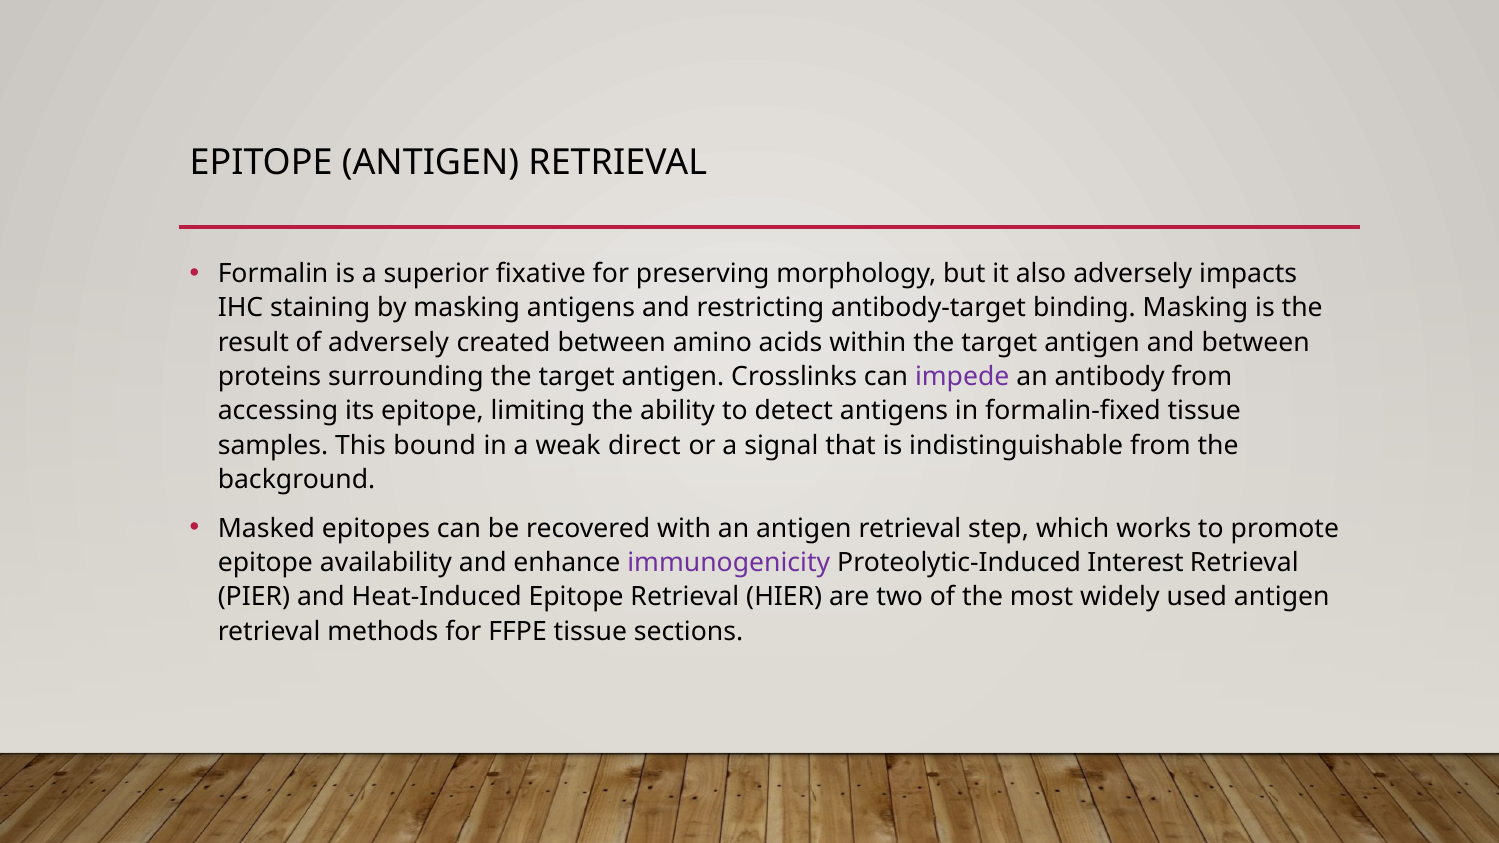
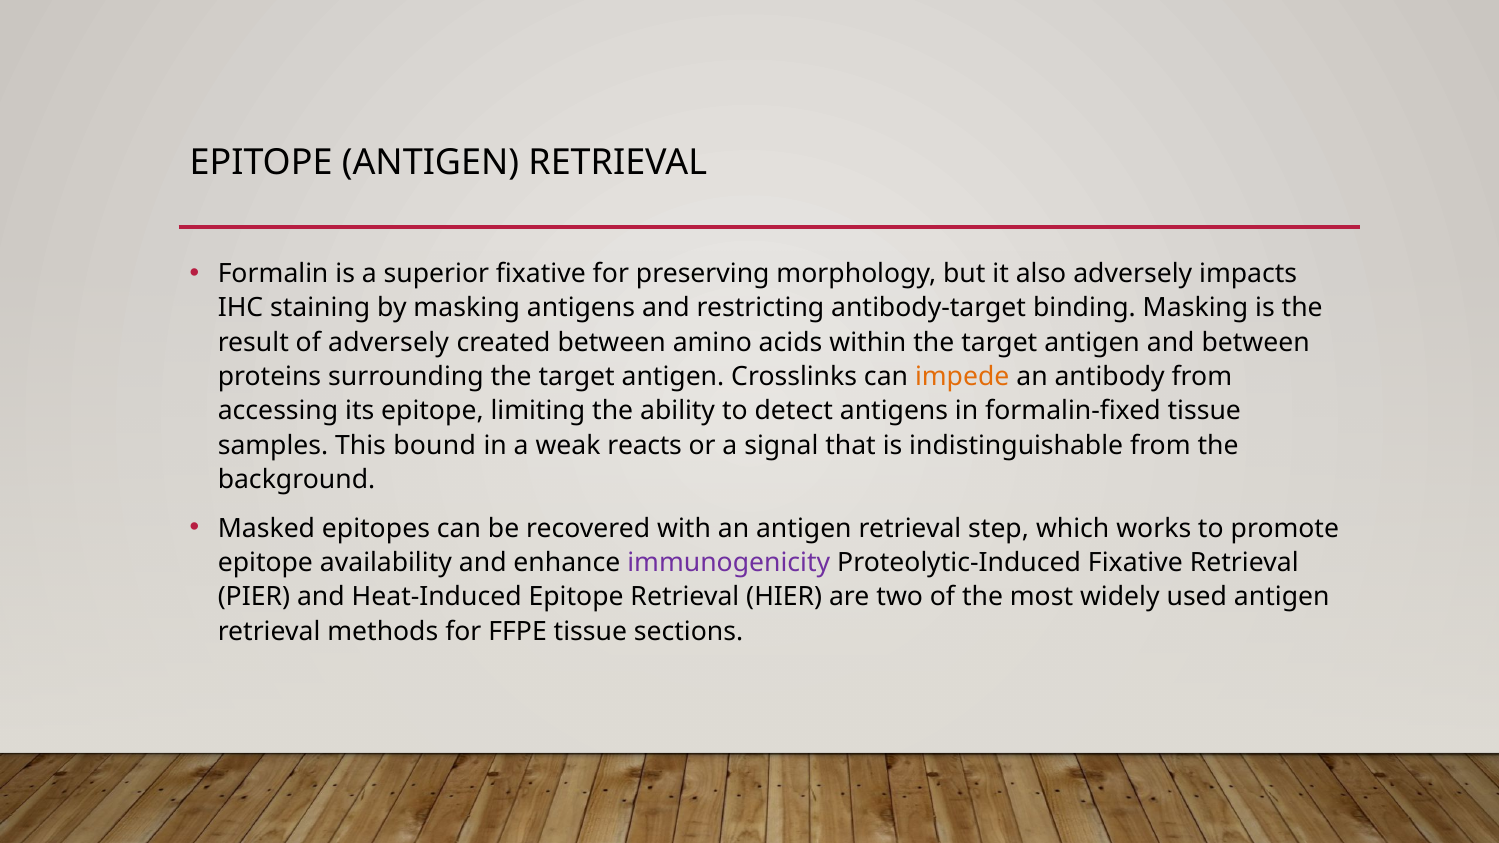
impede colour: purple -> orange
direct: direct -> reacts
Proteolytic-Induced Interest: Interest -> Fixative
